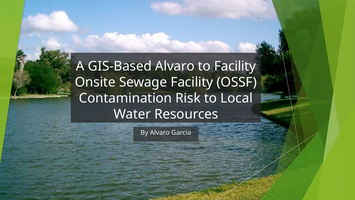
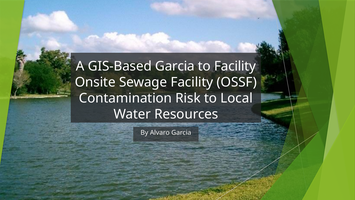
GIS-Based Alvaro: Alvaro -> Garcia
